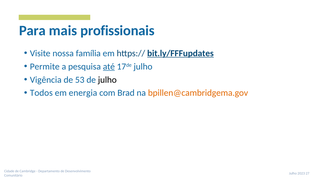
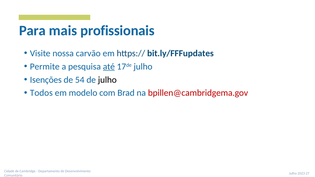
família: família -> carvão
bit.ly/FFFupdates underline: present -> none
Vigência: Vigência -> Isenções
53: 53 -> 54
energia: energia -> modelo
bpillen@cambridgema.gov colour: orange -> red
